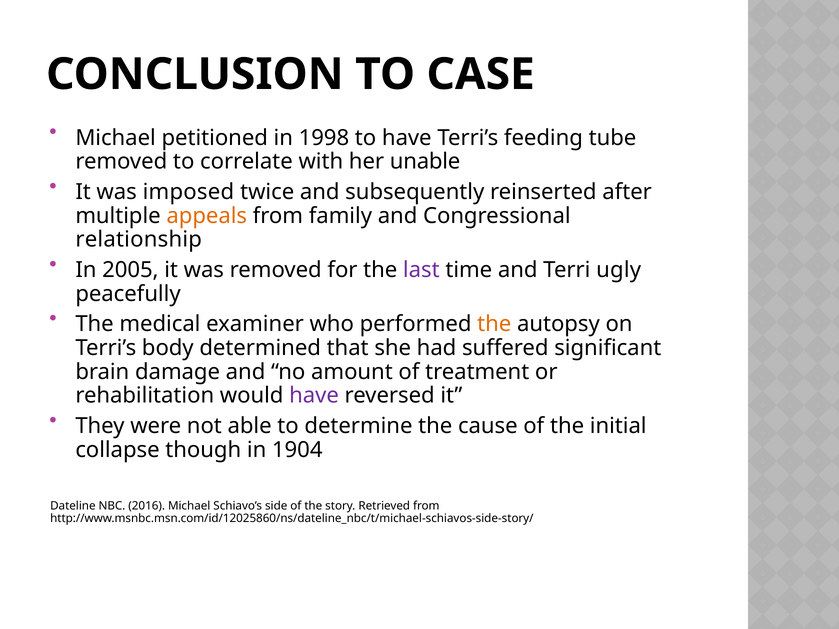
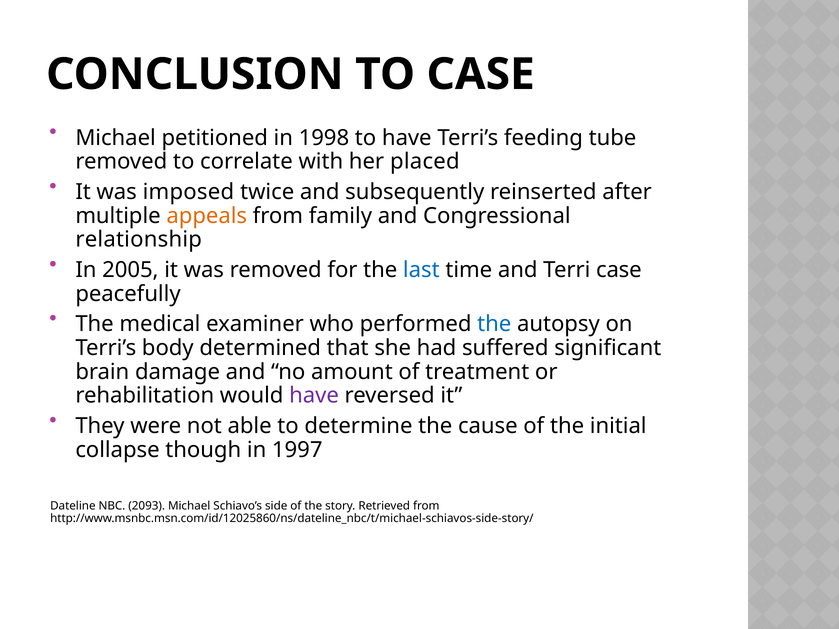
unable: unable -> placed
last colour: purple -> blue
Terri ugly: ugly -> case
the at (494, 324) colour: orange -> blue
1904: 1904 -> 1997
2016: 2016 -> 2093
